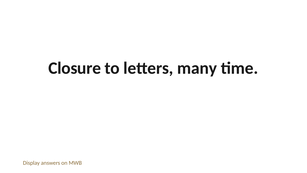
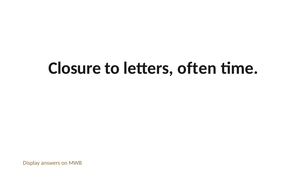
many: many -> often
